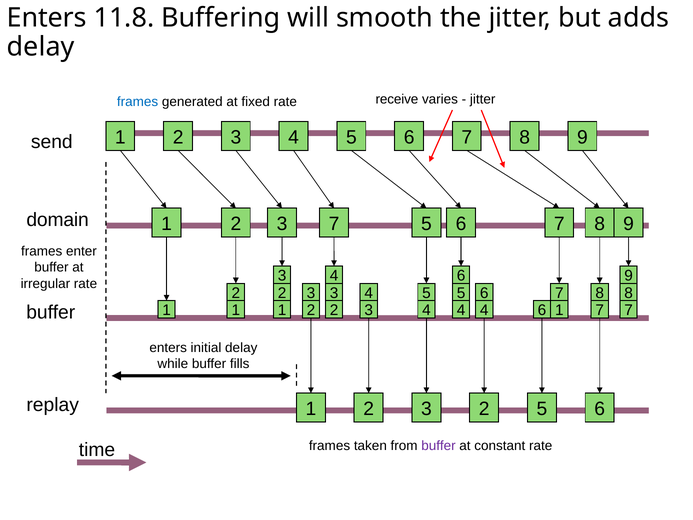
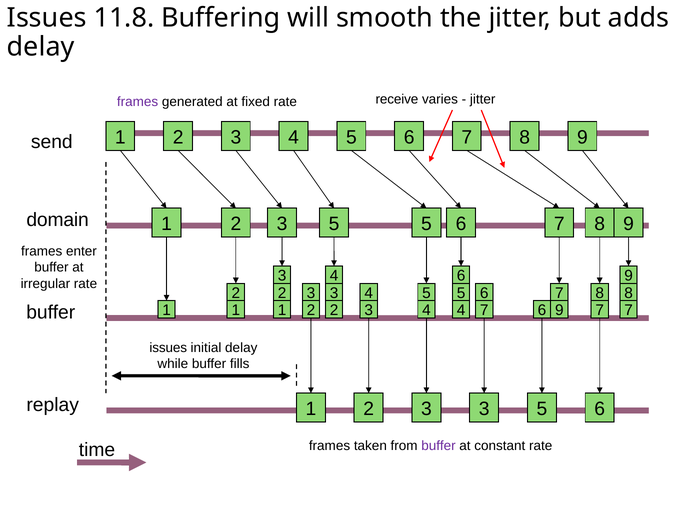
Enters at (47, 18): Enters -> Issues
frames at (138, 102) colour: blue -> purple
2 3 7: 7 -> 5
4 at (484, 310): 4 -> 7
6 1: 1 -> 9
enters at (168, 348): enters -> issues
2 at (484, 409): 2 -> 3
